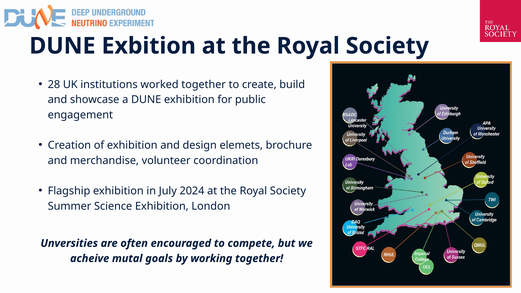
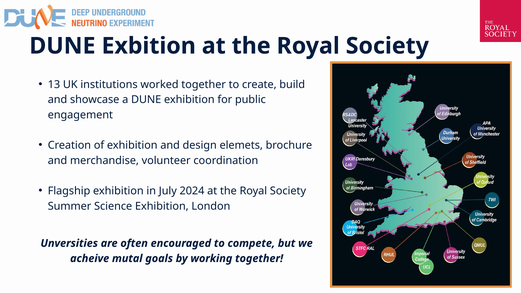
28: 28 -> 13
